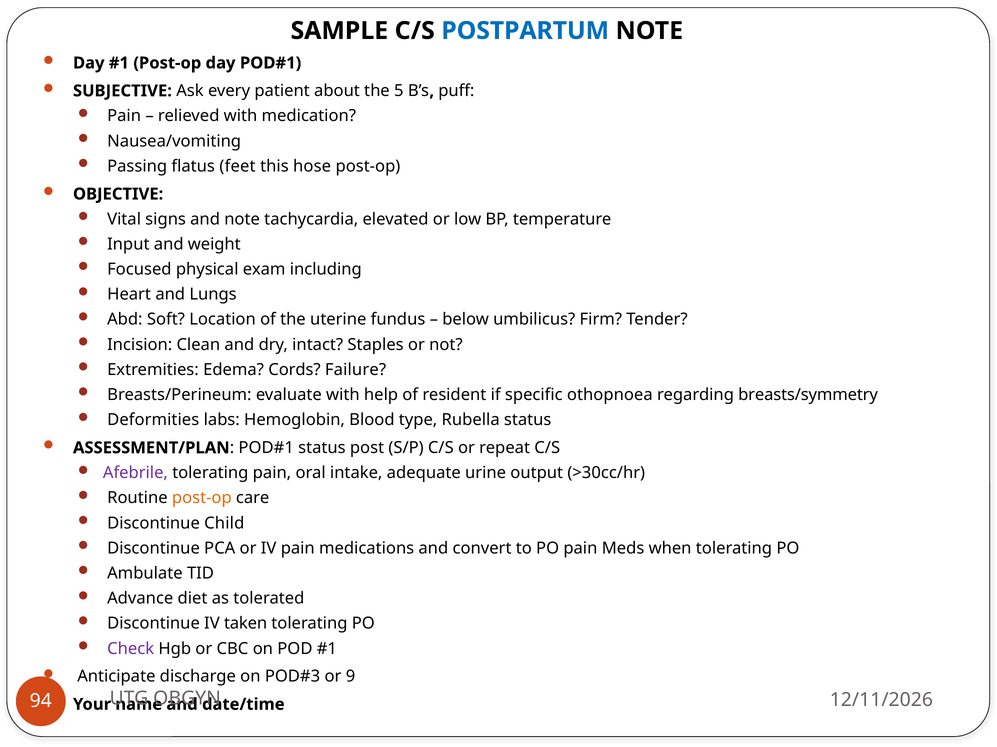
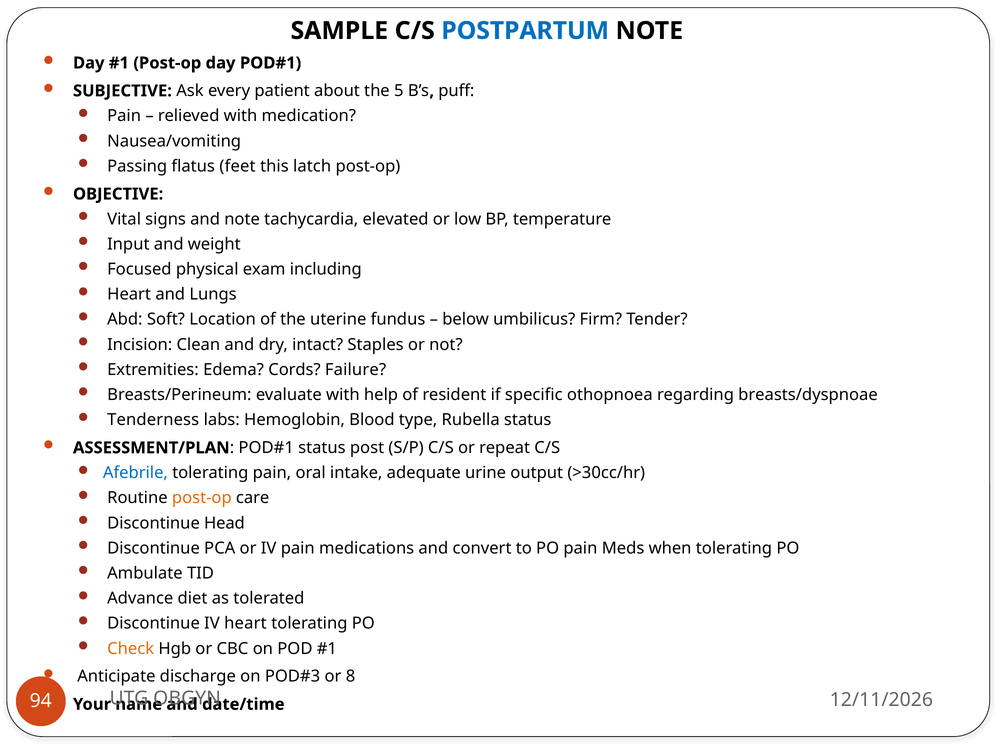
hose: hose -> latch
breasts/symmetry: breasts/symmetry -> breasts/dyspnoae
Deformities: Deformities -> Tenderness
Afebrile colour: purple -> blue
Child: Child -> Head
IV taken: taken -> heart
Check colour: purple -> orange
9: 9 -> 8
